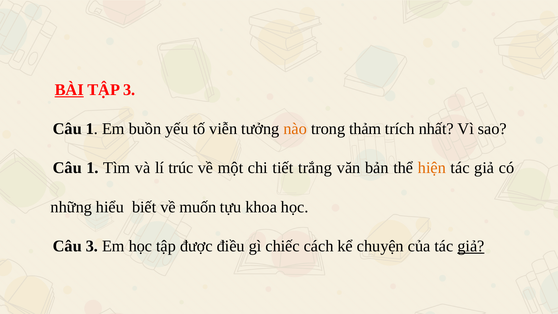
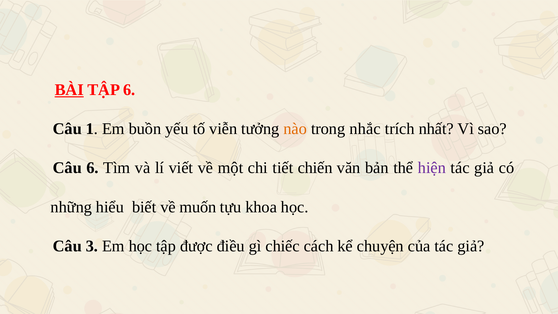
TẬP 3: 3 -> 6
thảm: thảm -> nhắc
1 at (93, 168): 1 -> 6
trúc: trúc -> viết
trắng: trắng -> chiến
hiện colour: orange -> purple
giả at (471, 246) underline: present -> none
